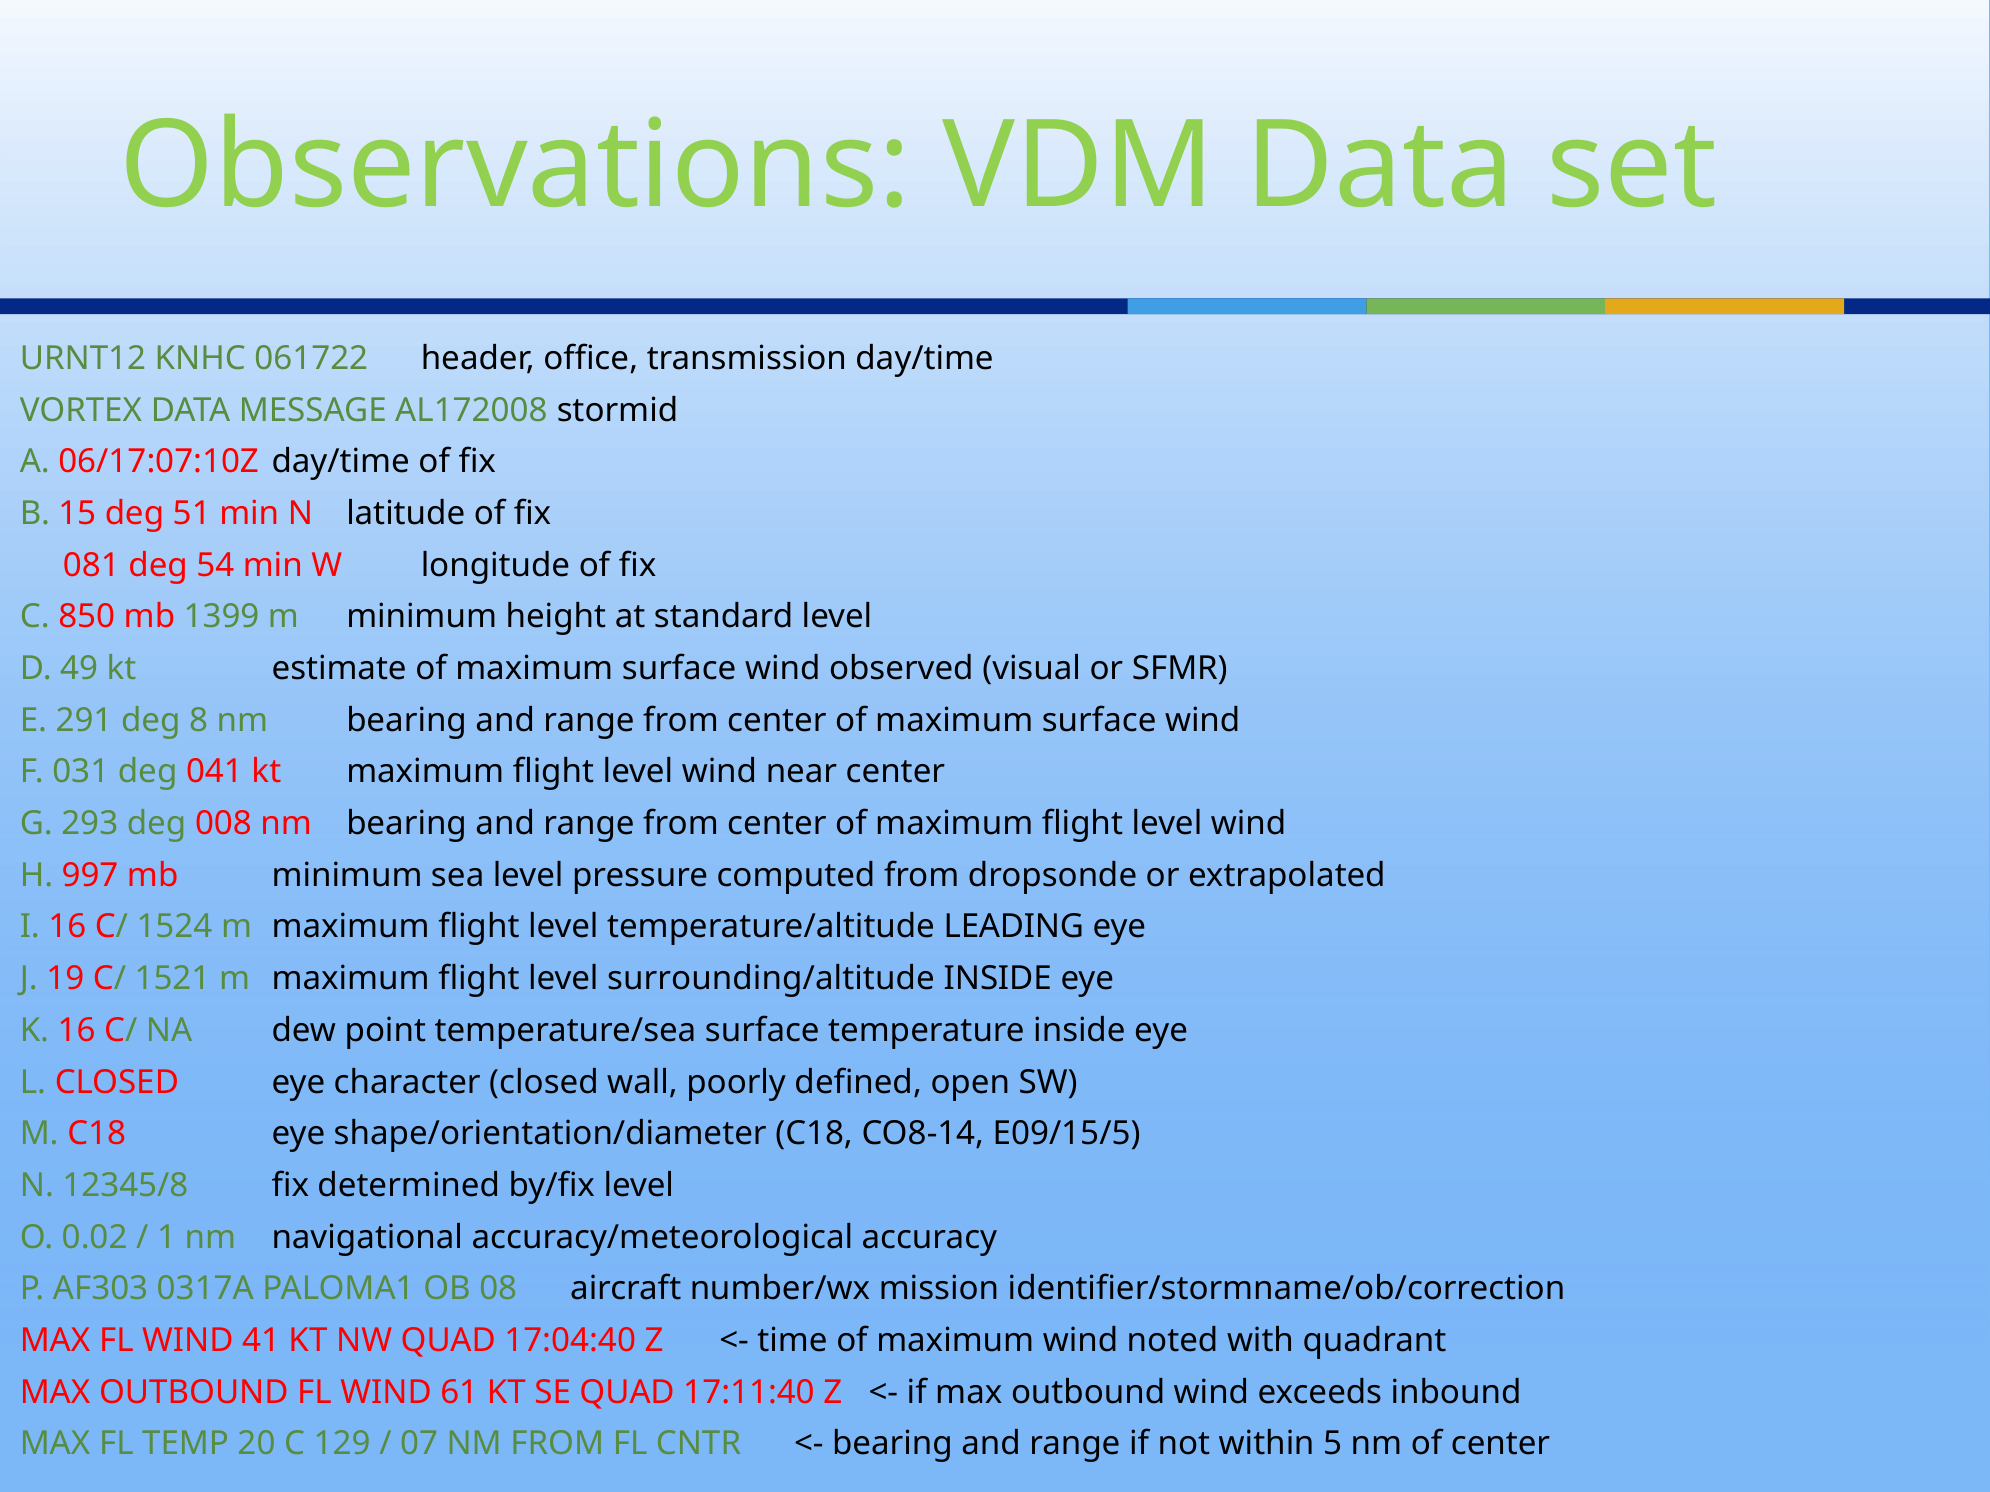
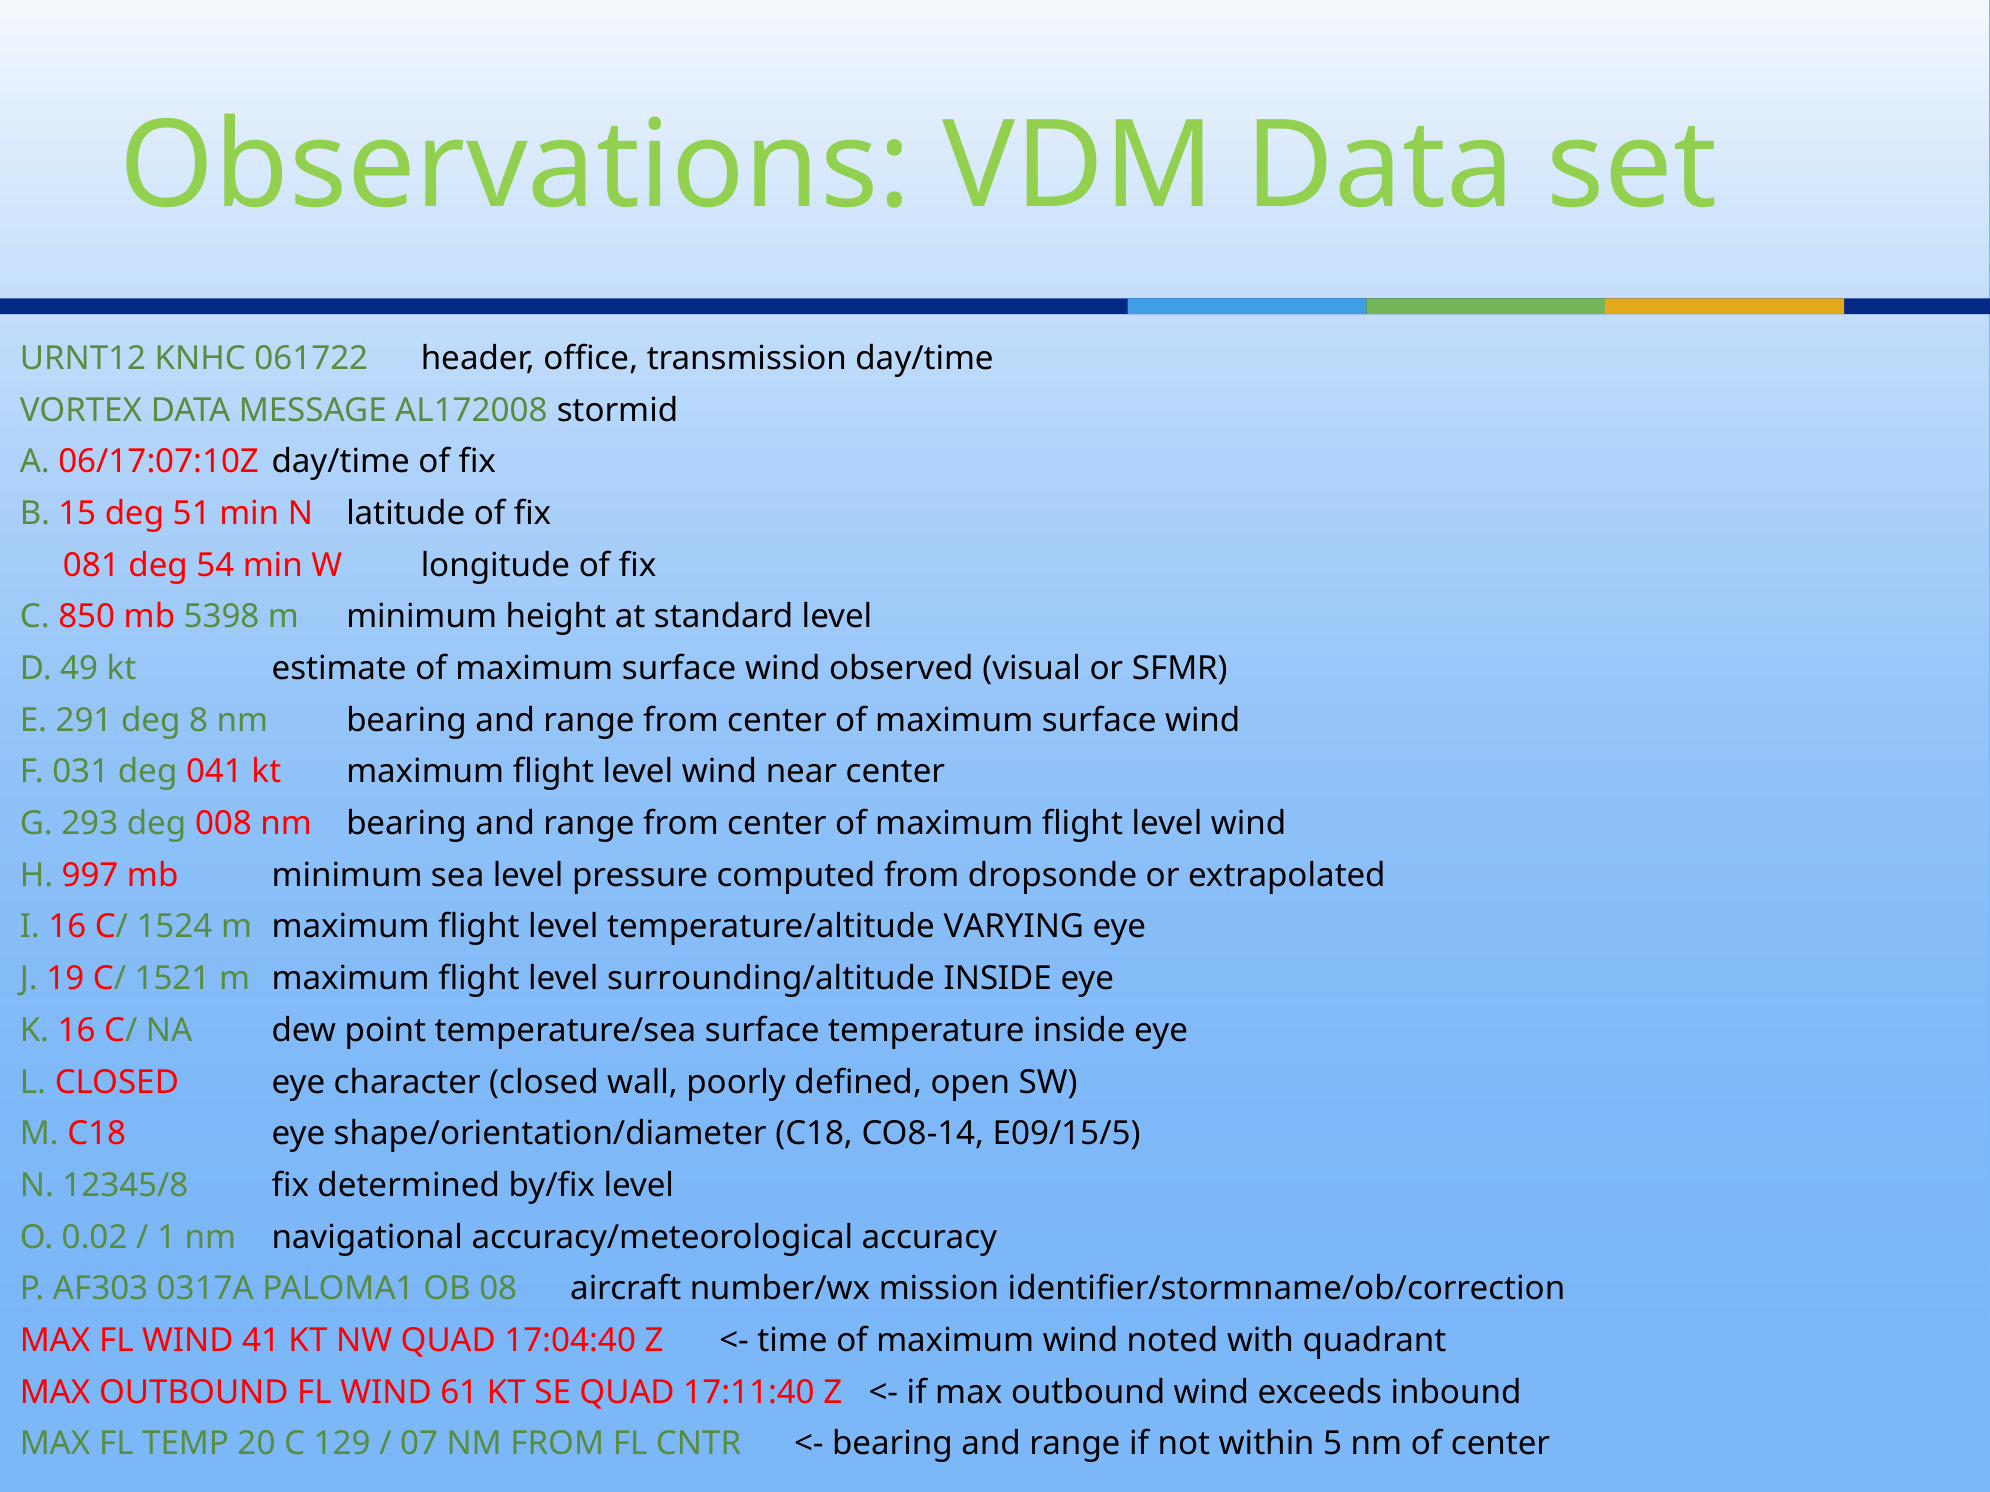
1399: 1399 -> 5398
LEADING: LEADING -> VARYING
